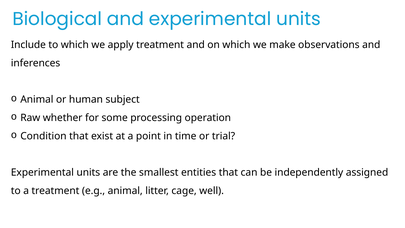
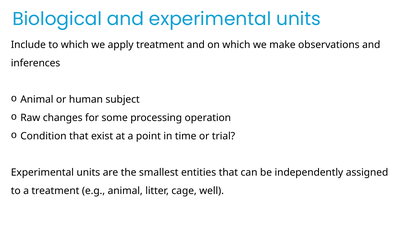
whether: whether -> changes
